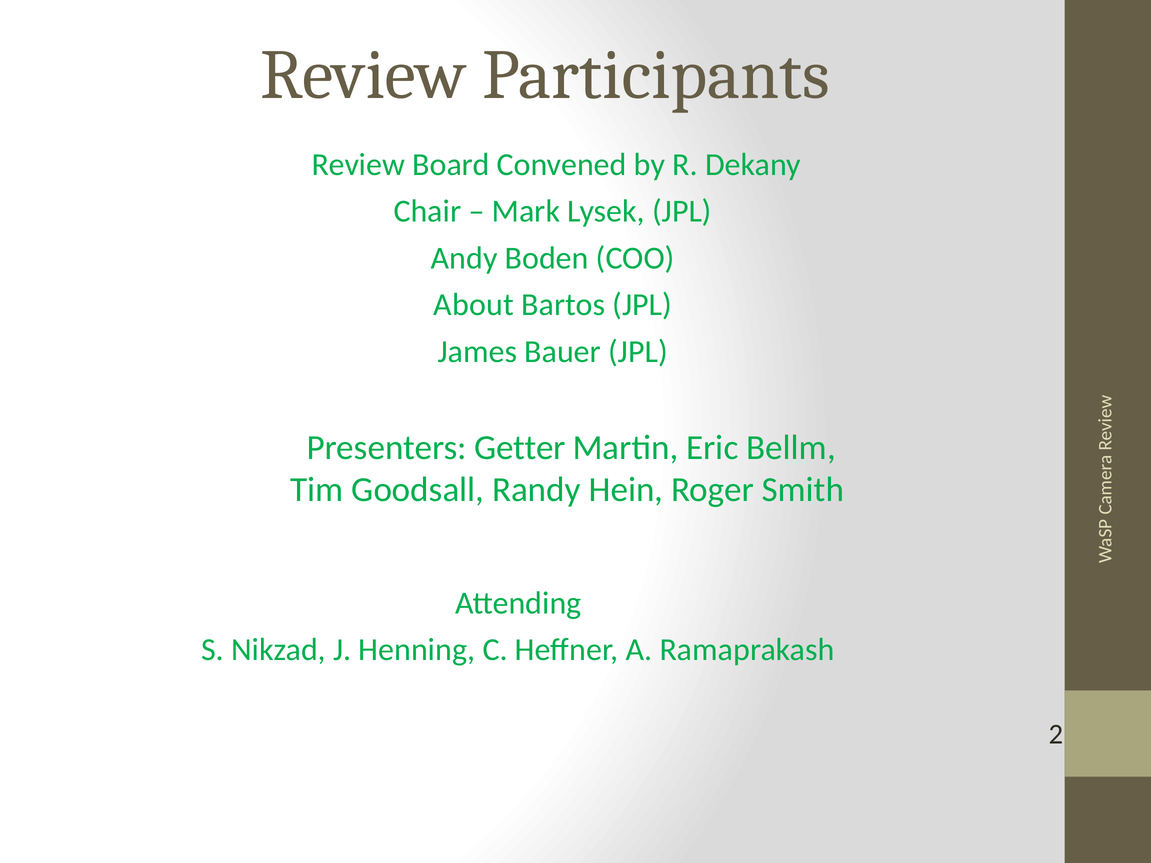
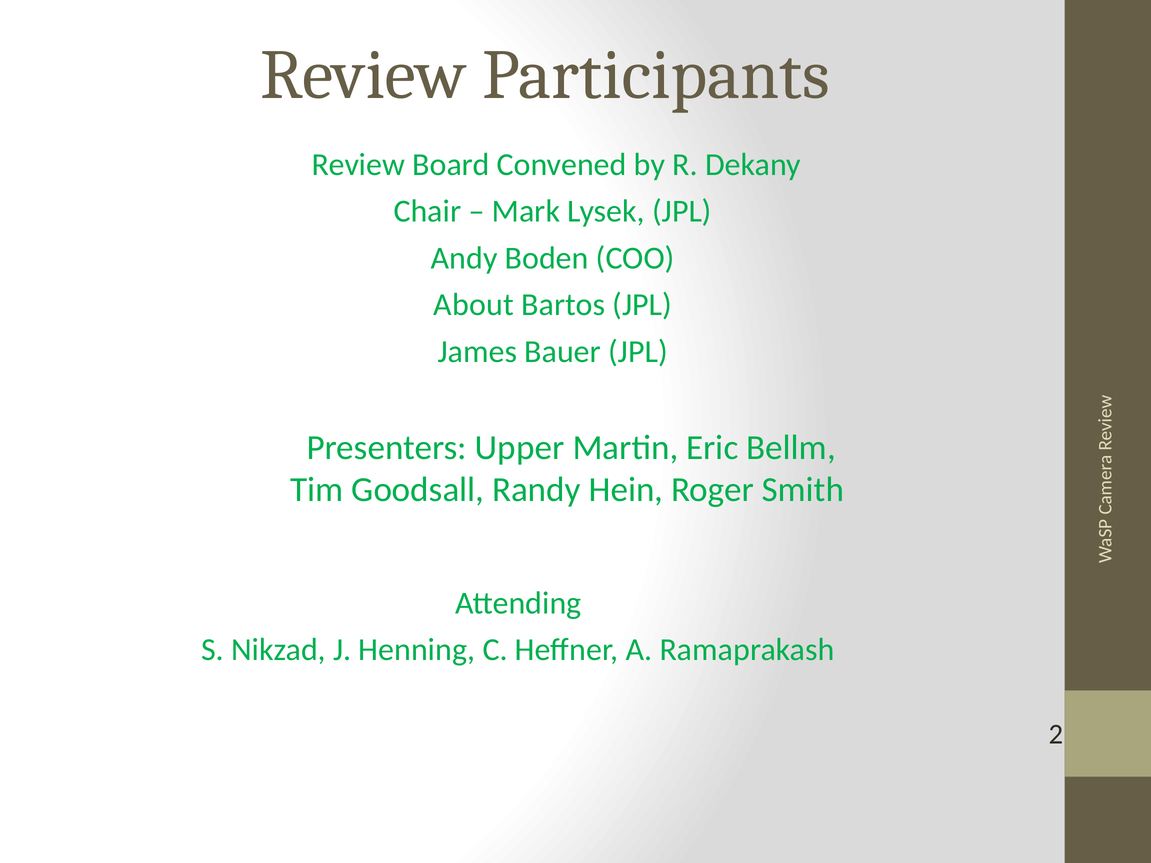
Getter: Getter -> Upper
